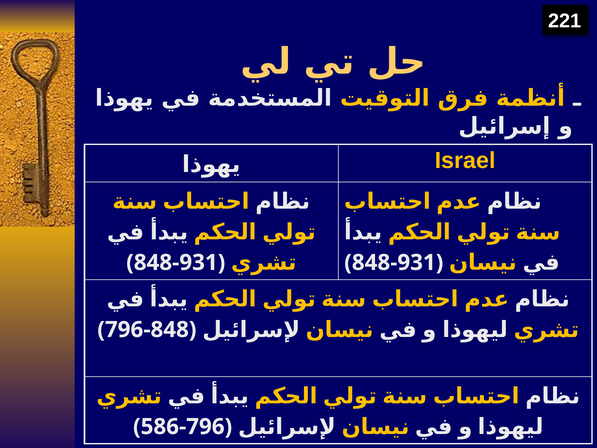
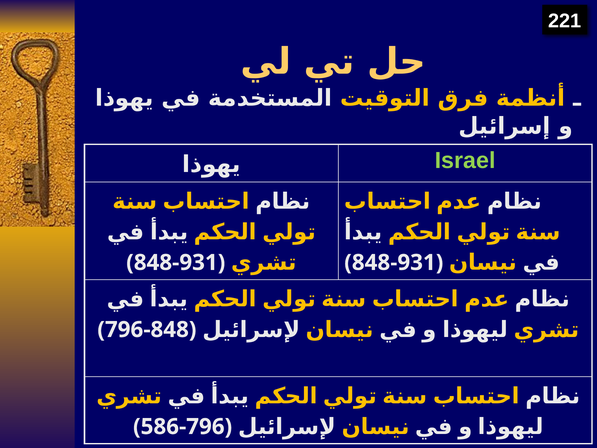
Israel colour: yellow -> light green
